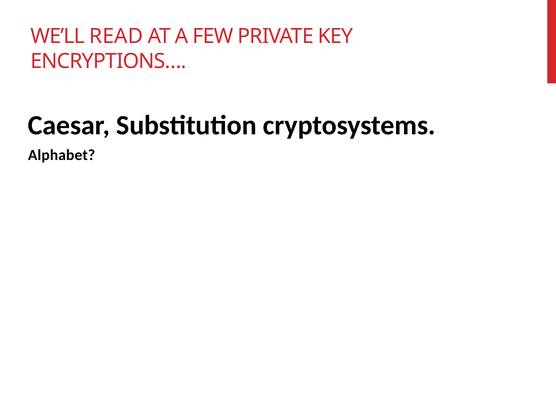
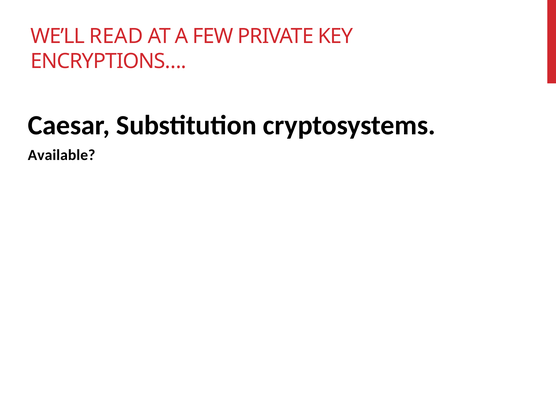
Alphabet: Alphabet -> Available
